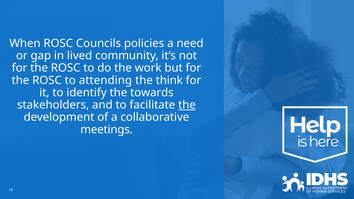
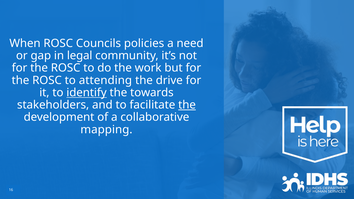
lived: lived -> legal
think: think -> drive
identify underline: none -> present
meetings: meetings -> mapping
